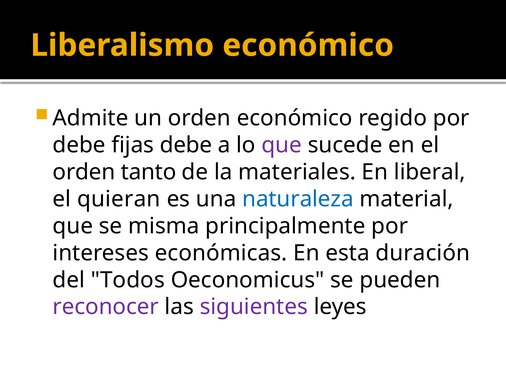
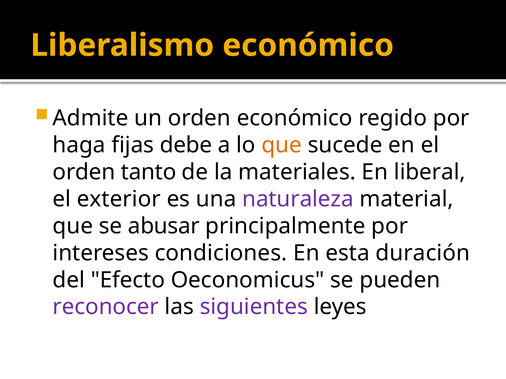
debe at (79, 145): debe -> haga
que at (282, 145) colour: purple -> orange
quieran: quieran -> exterior
naturaleza colour: blue -> purple
misma: misma -> abusar
económicas: económicas -> condiciones
Todos: Todos -> Efecto
